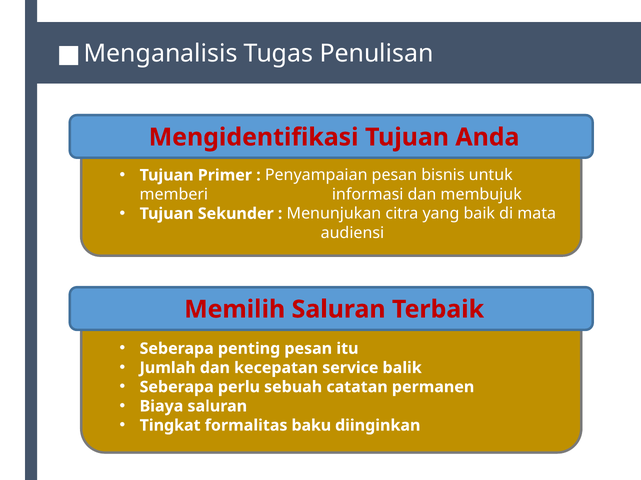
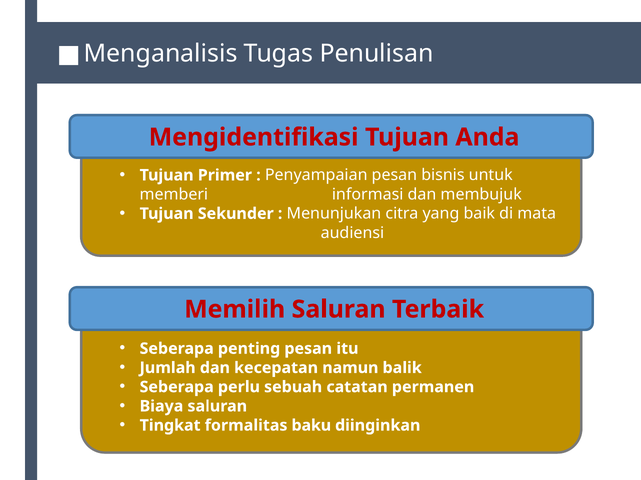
service: service -> namun
